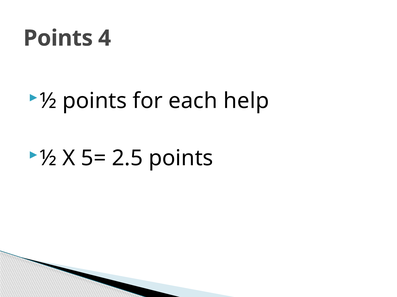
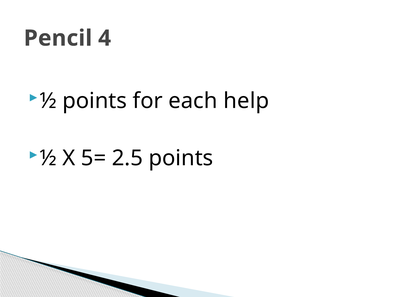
Points at (58, 38): Points -> Pencil
